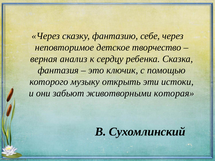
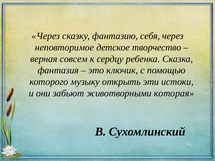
себе: себе -> себя
анализ: анализ -> совсем
